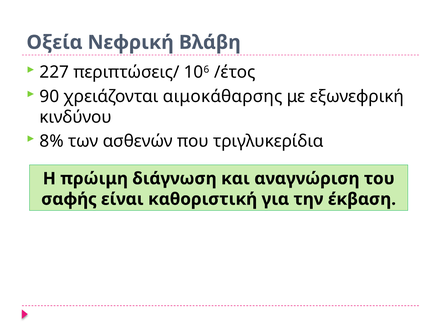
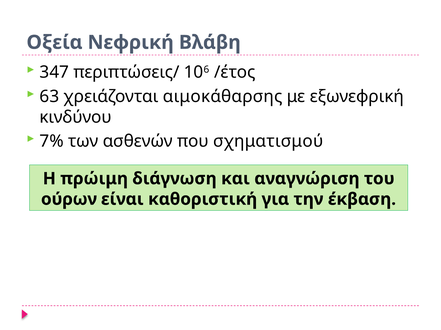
227: 227 -> 347
90: 90 -> 63
8%: 8% -> 7%
τριγλυκερίδια: τριγλυκερίδια -> σχηματισμού
σαφής: σαφής -> ούρων
